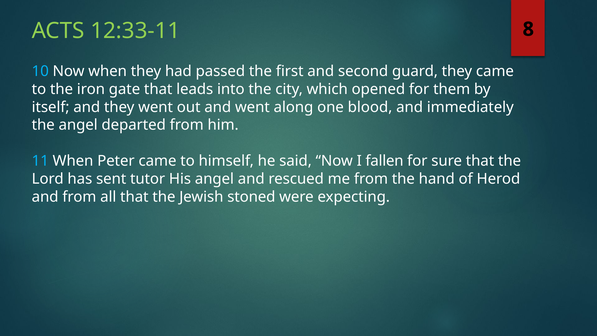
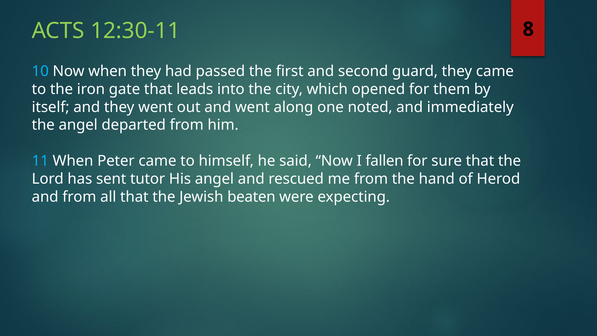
12:33-11: 12:33-11 -> 12:30-11
blood: blood -> noted
stoned: stoned -> beaten
